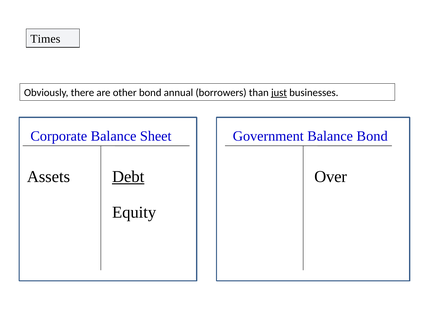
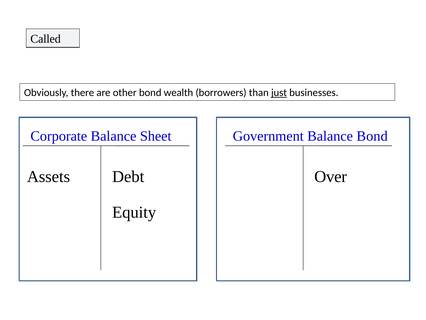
Times: Times -> Called
annual: annual -> wealth
Debt underline: present -> none
